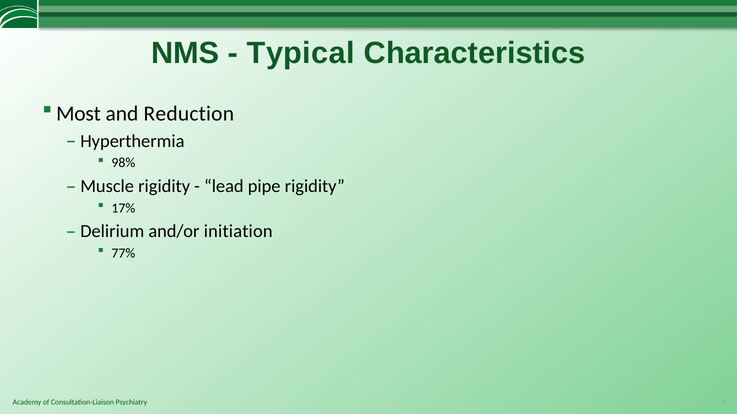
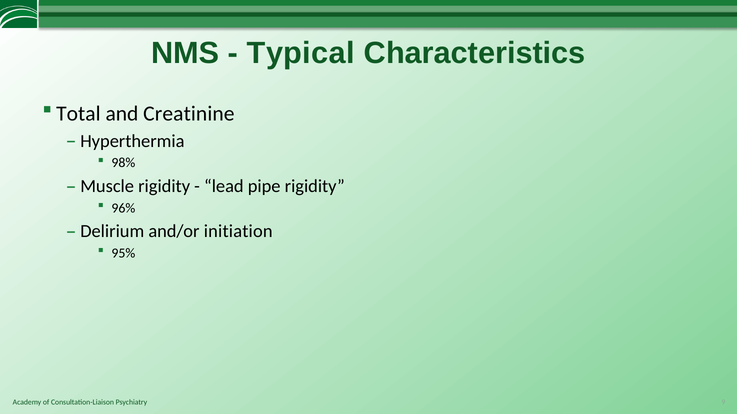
Most: Most -> Total
Reduction: Reduction -> Creatinine
17%: 17% -> 96%
77%: 77% -> 95%
